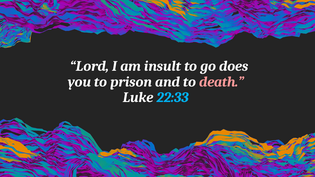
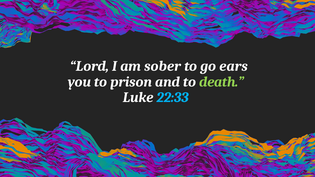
insult: insult -> sober
does: does -> ears
death colour: pink -> light green
